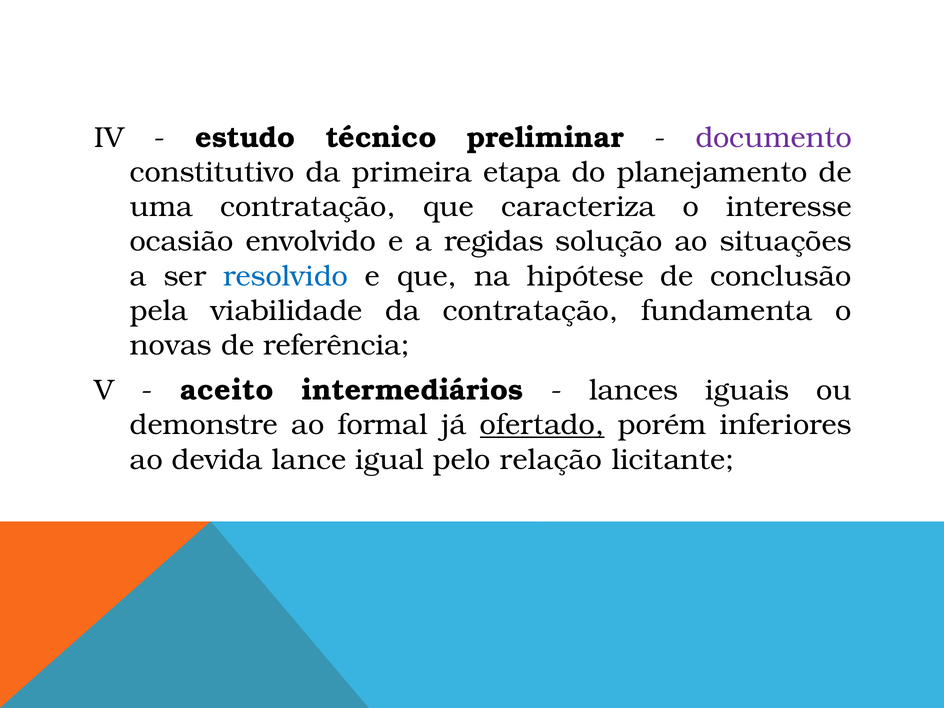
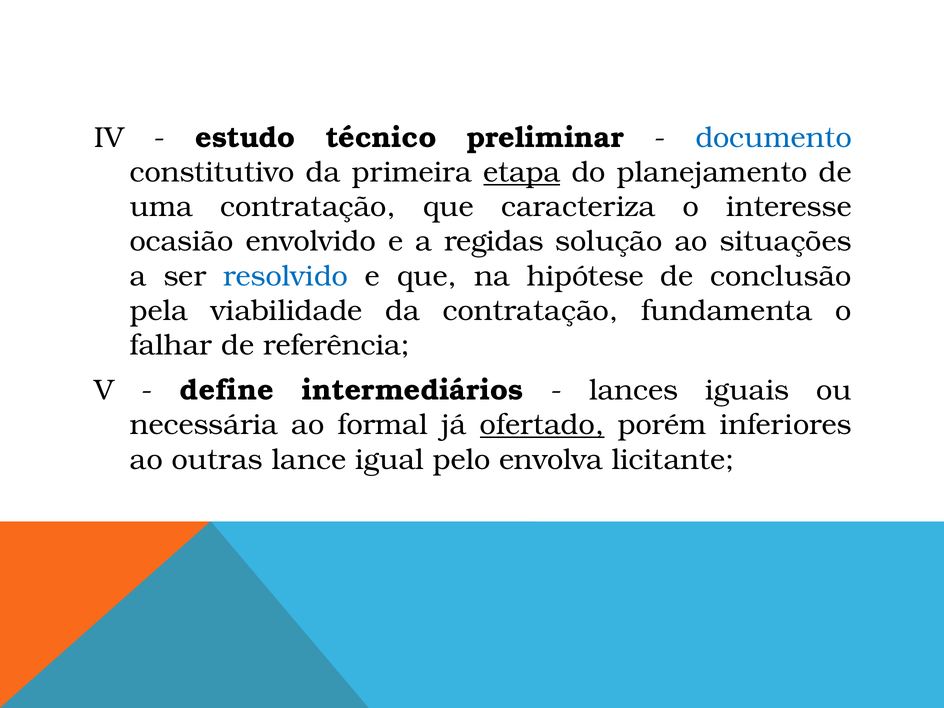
documento colour: purple -> blue
etapa underline: none -> present
novas: novas -> falhar
aceito: aceito -> define
demonstre: demonstre -> necessária
devida: devida -> outras
relação: relação -> envolva
